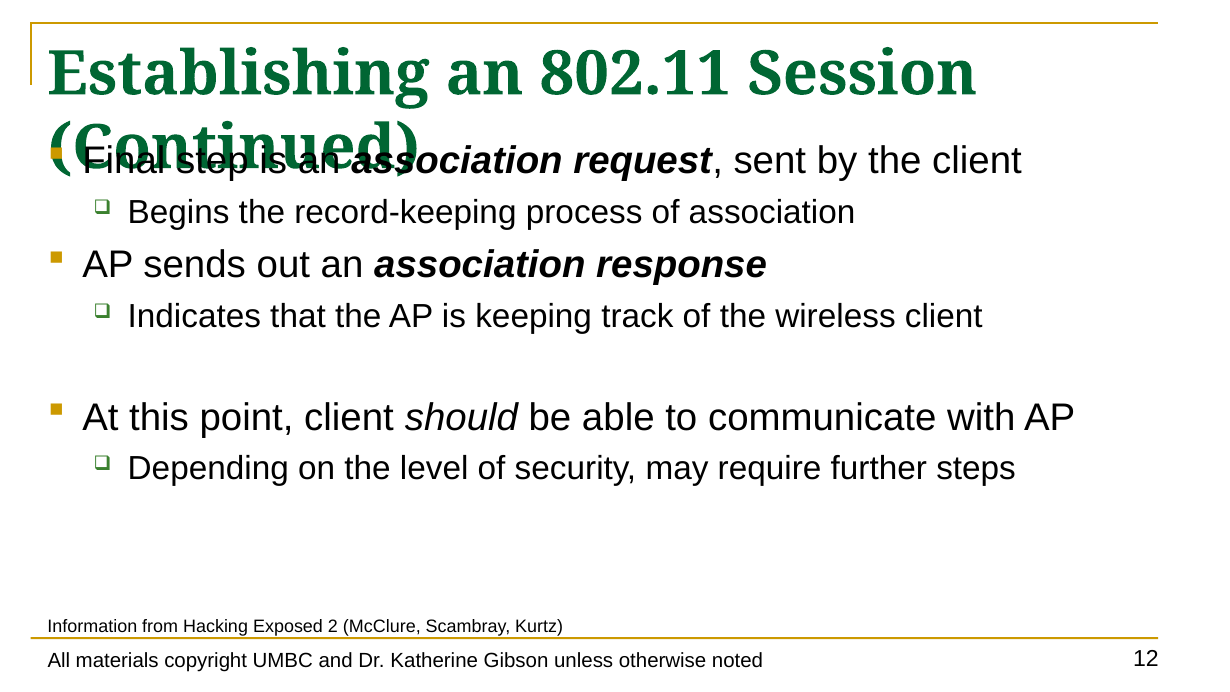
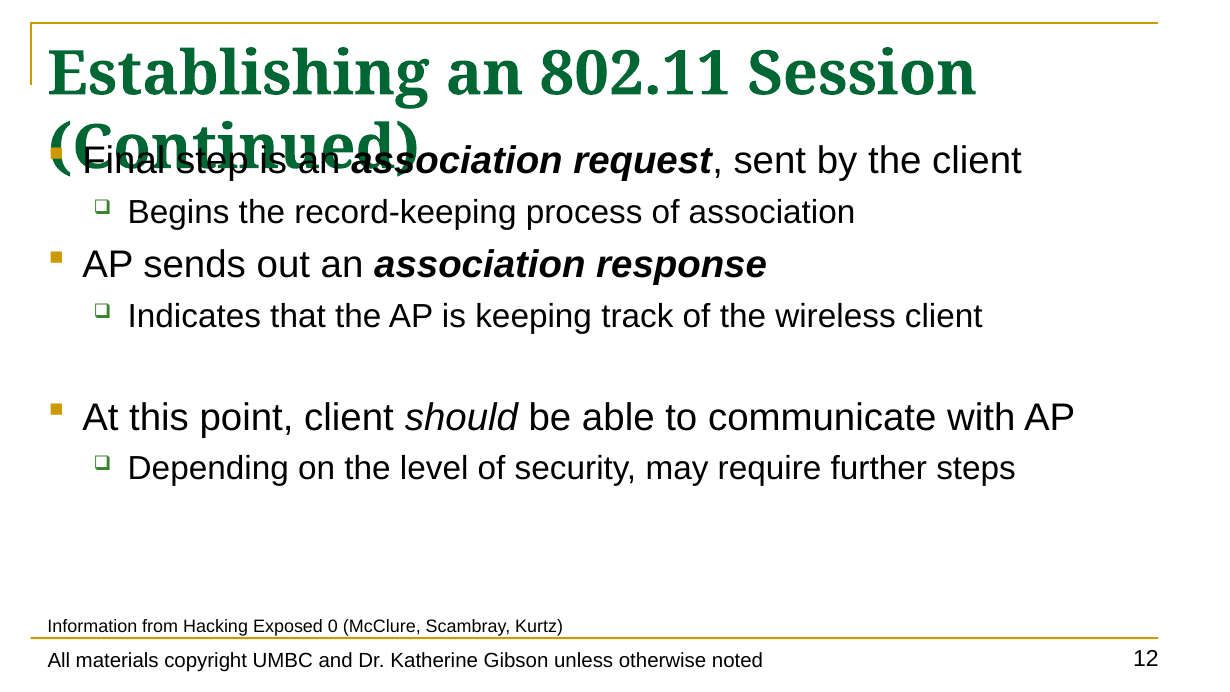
2: 2 -> 0
